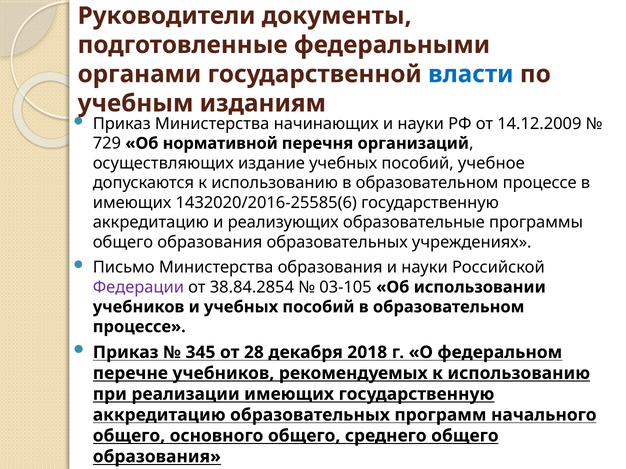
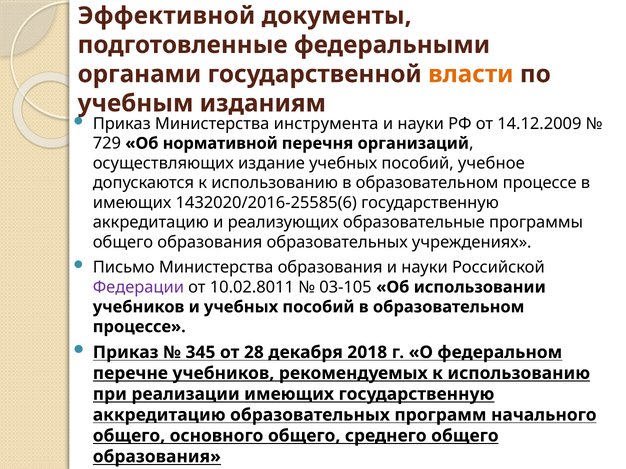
Руководители: Руководители -> Эффективной
власти colour: blue -> orange
начинающих: начинающих -> инструмента
38.84.2854: 38.84.2854 -> 10.02.8011
